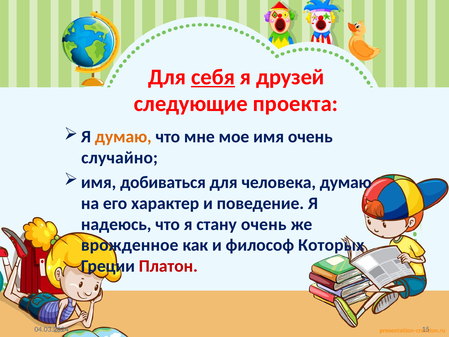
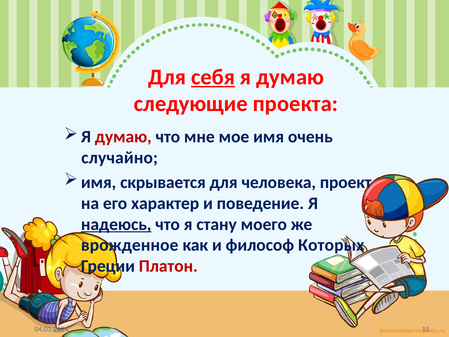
друзей at (290, 77): друзей -> думаю
думаю at (123, 137) colour: orange -> red
добиваться: добиваться -> скрывается
человека думаю: думаю -> проект
надеюсь underline: none -> present
стану очень: очень -> моего
